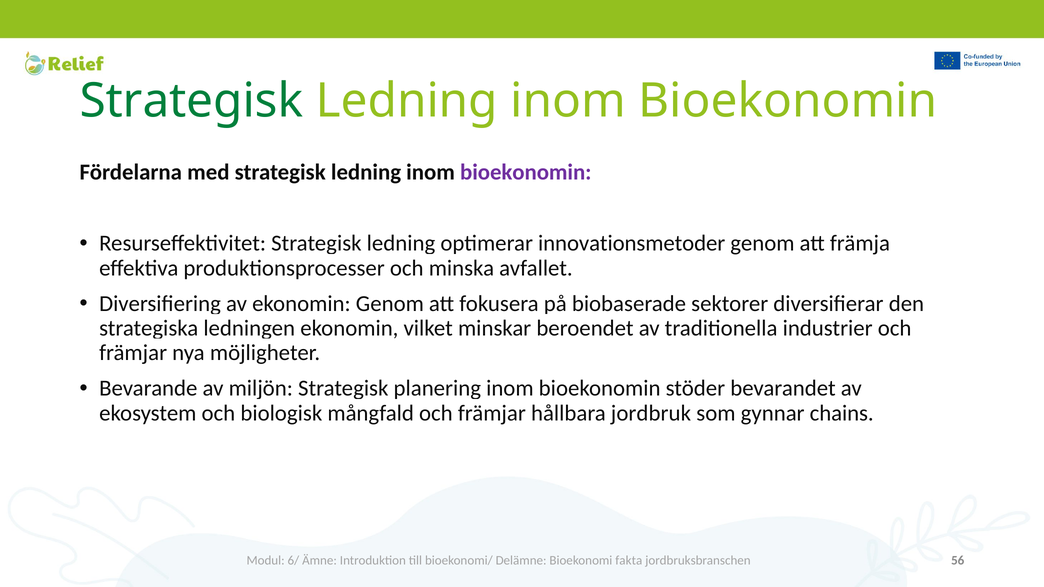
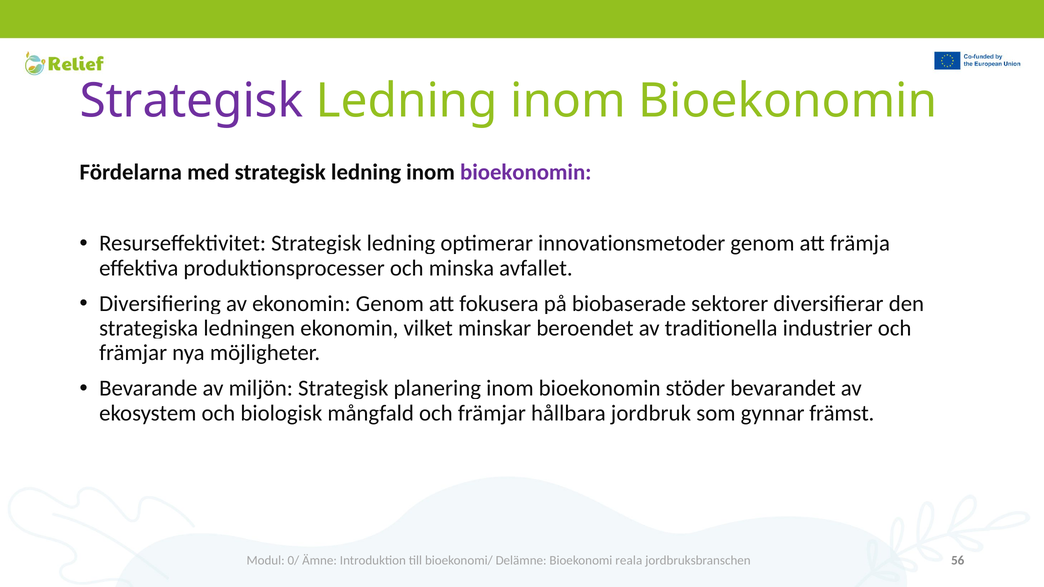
Strategisk at (191, 101) colour: green -> purple
chains: chains -> främst
6/: 6/ -> 0/
fakta: fakta -> reala
